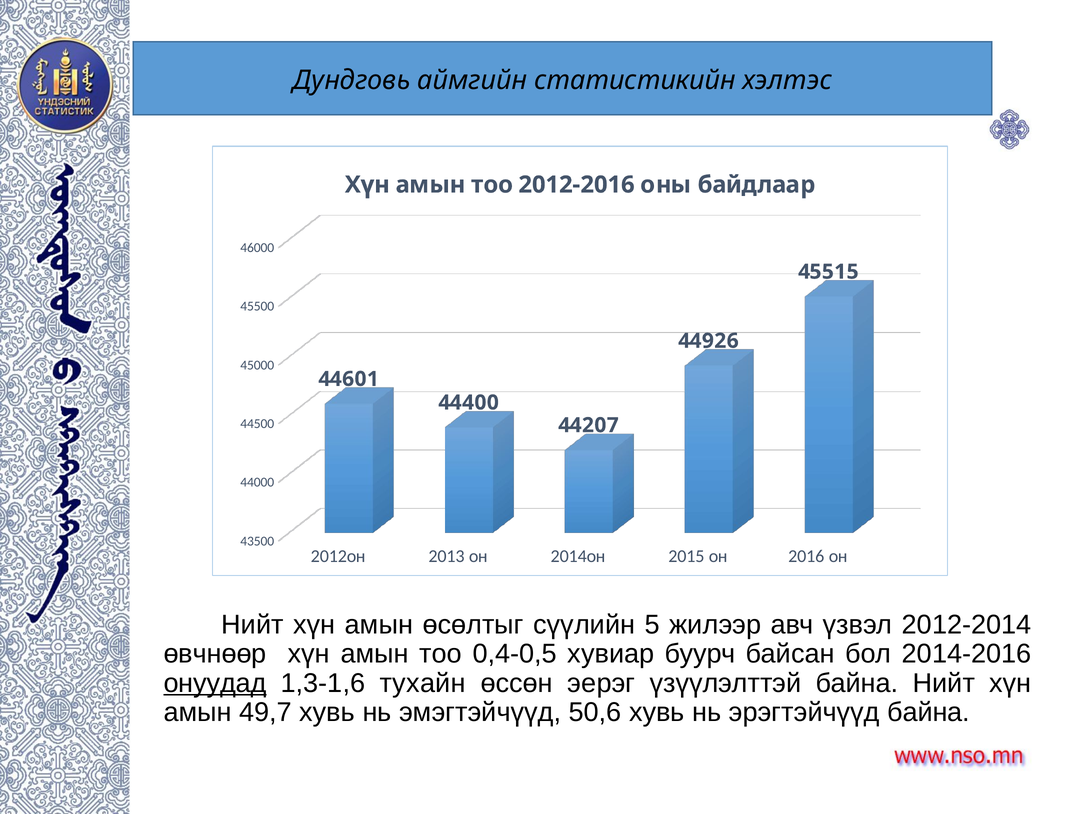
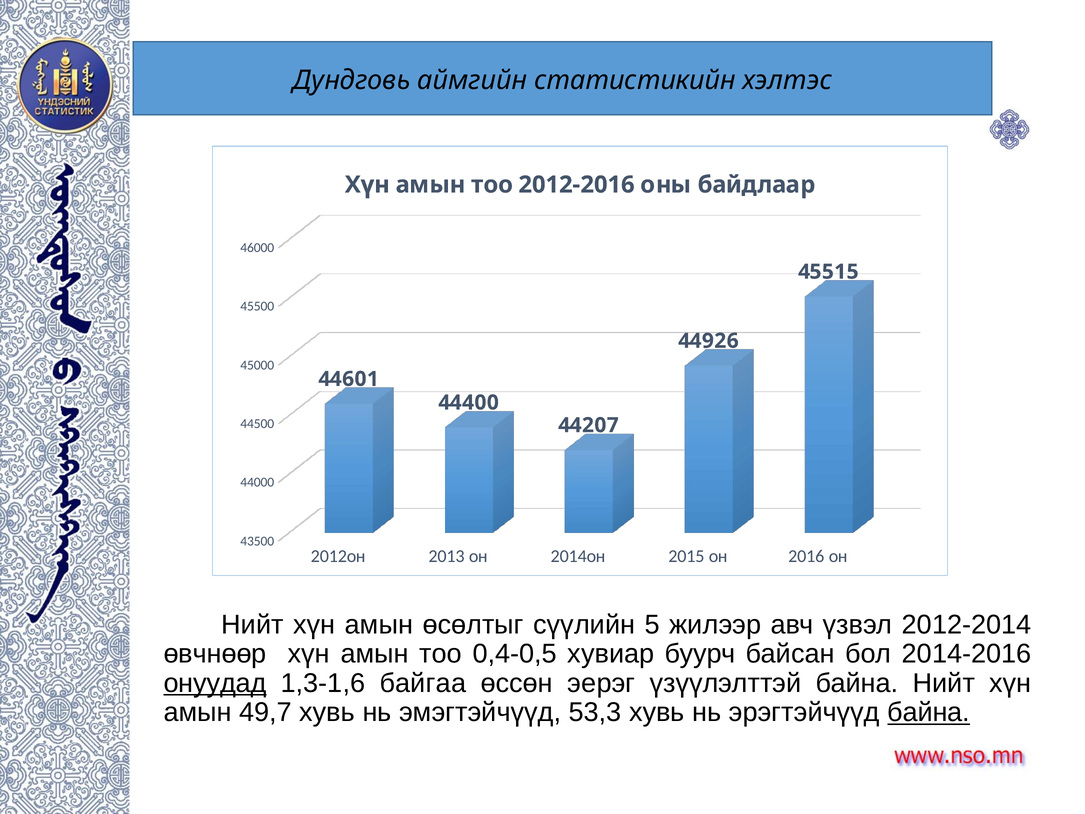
тухайн: тухайн -> байгаа
50,6: 50,6 -> 53,3
байна at (929, 712) underline: none -> present
